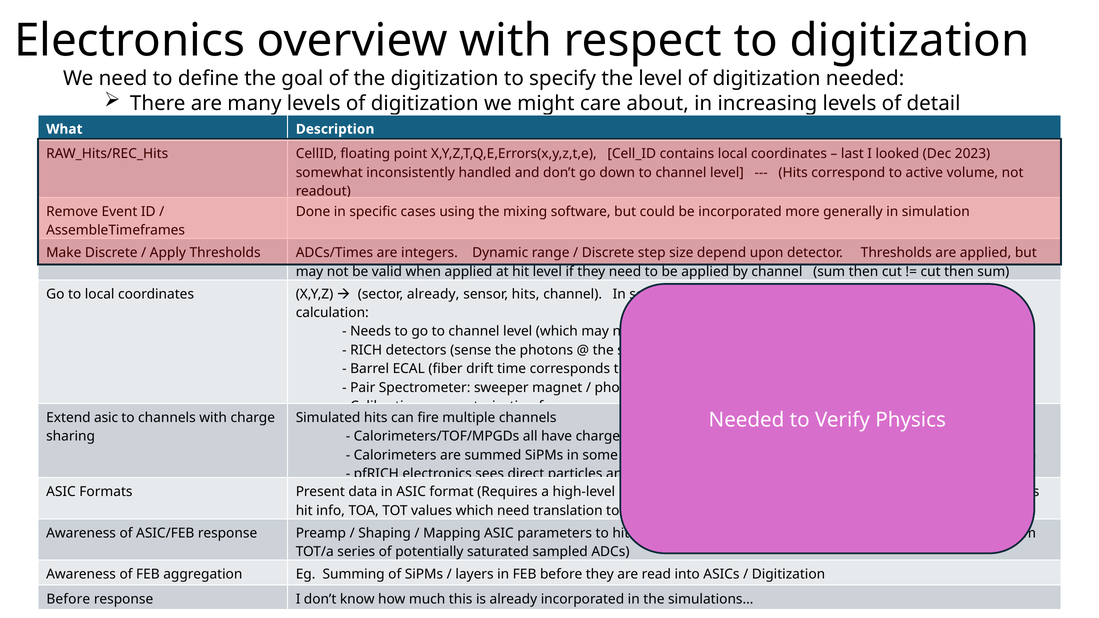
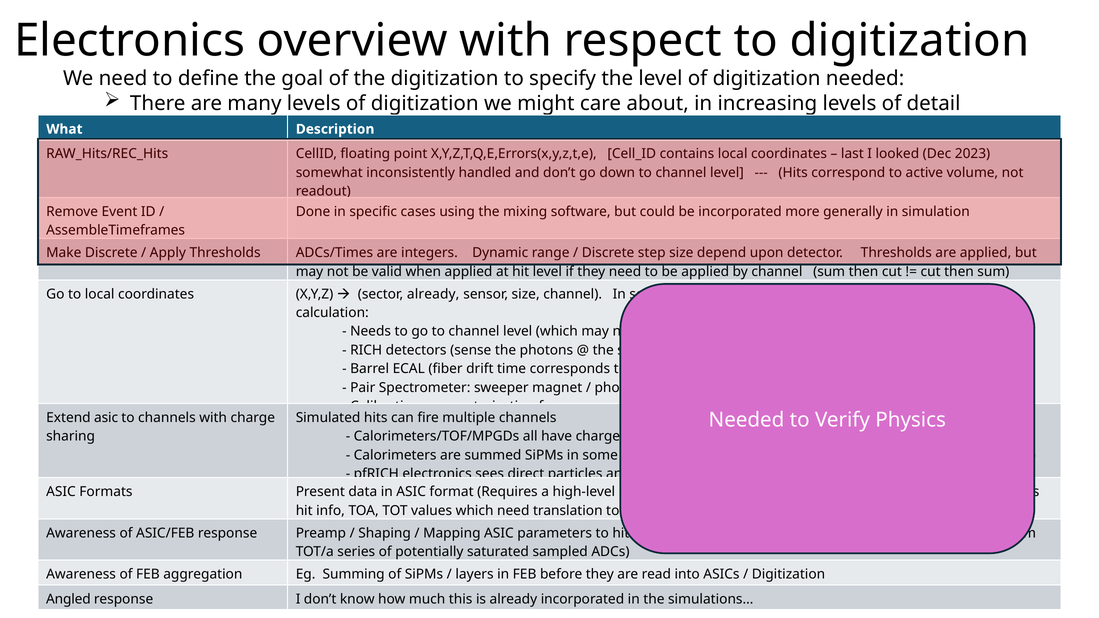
sensor hits: hits -> size
Before at (68, 599): Before -> Angled
